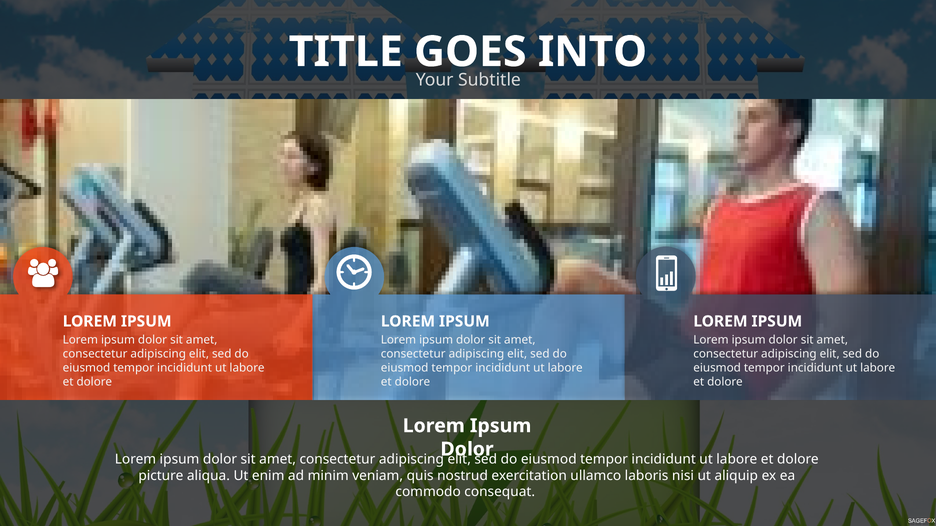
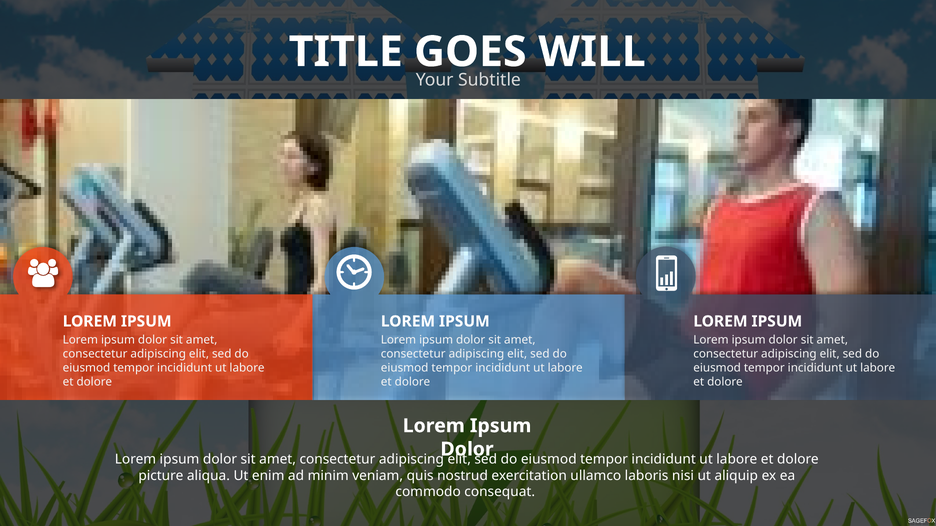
INTO: INTO -> WILL
